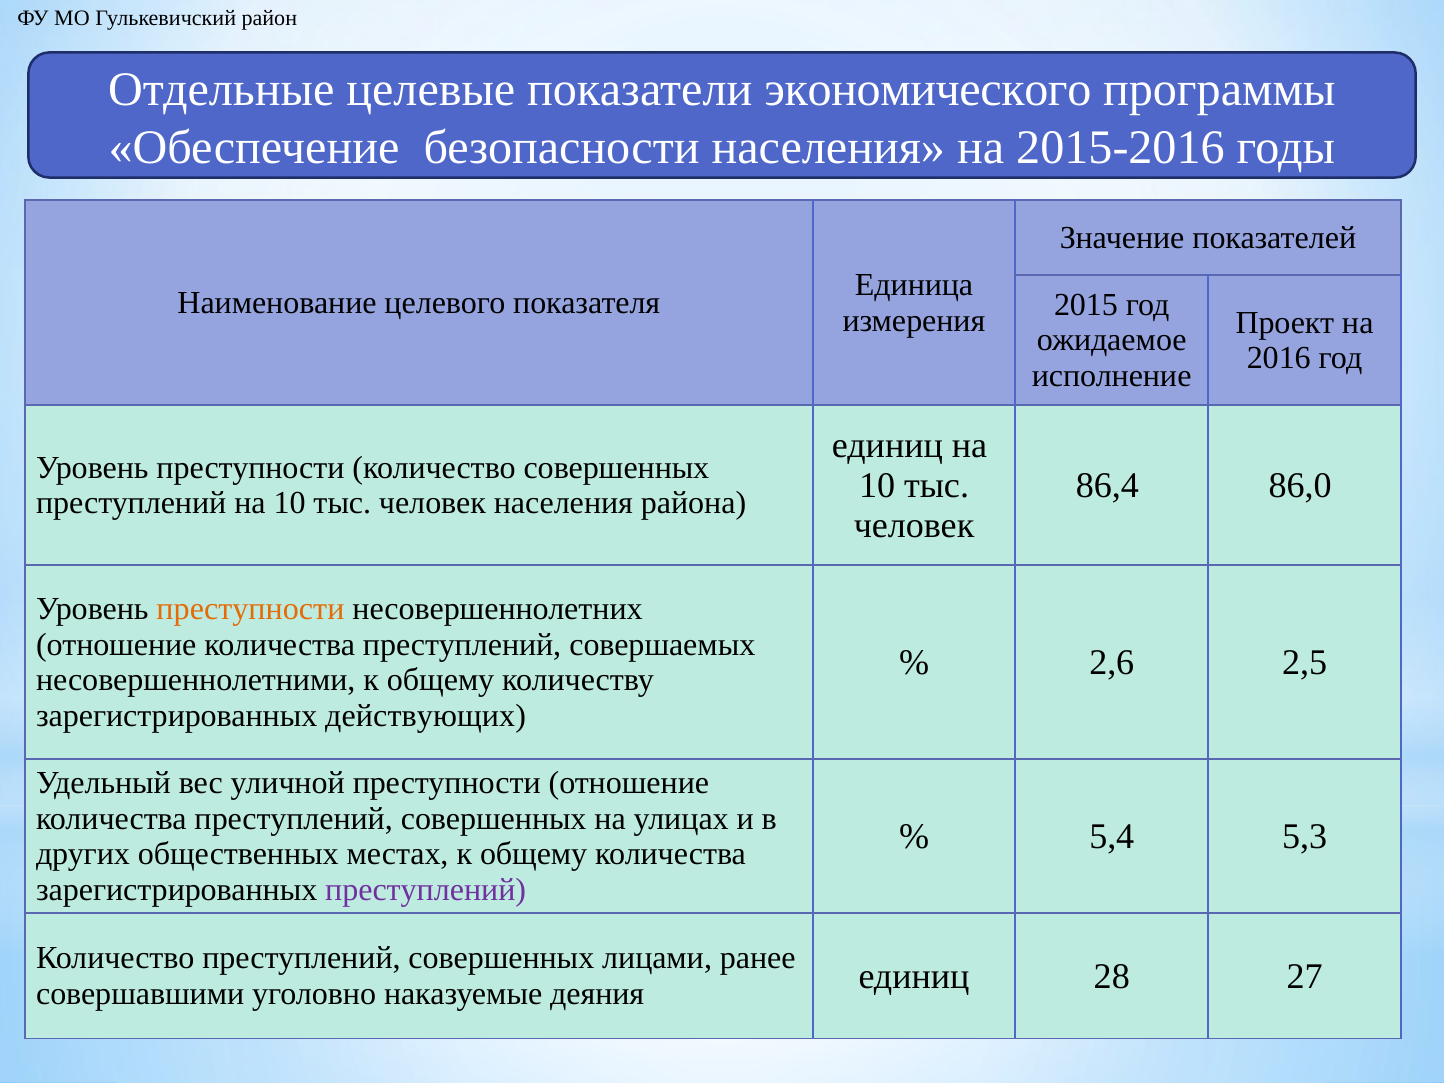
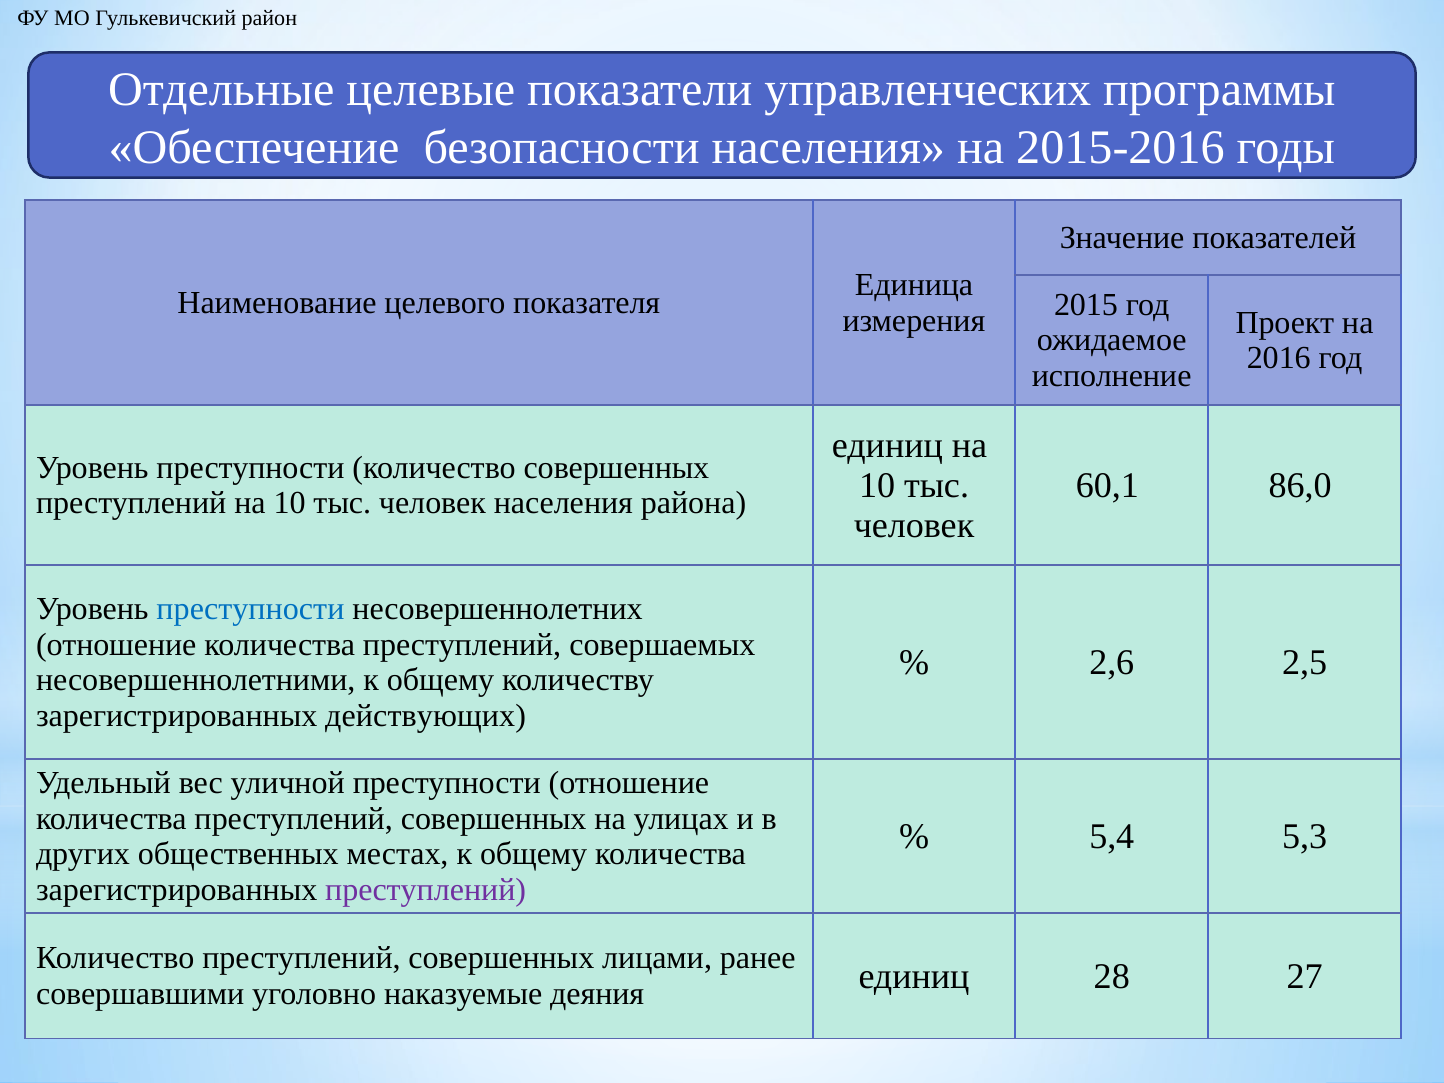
экономического: экономического -> управленческих
86,4: 86,4 -> 60,1
преступности at (250, 609) colour: orange -> blue
